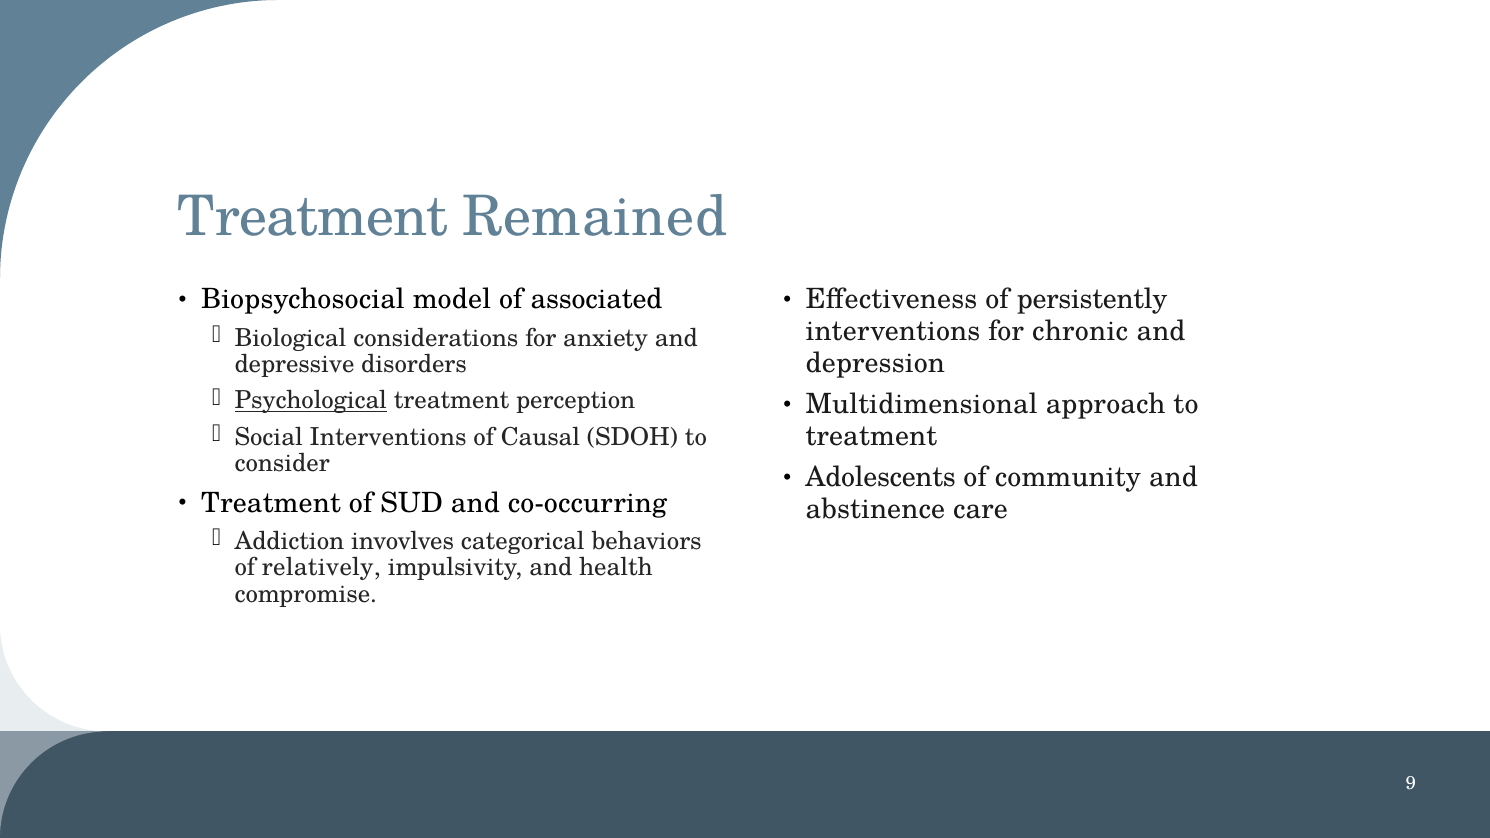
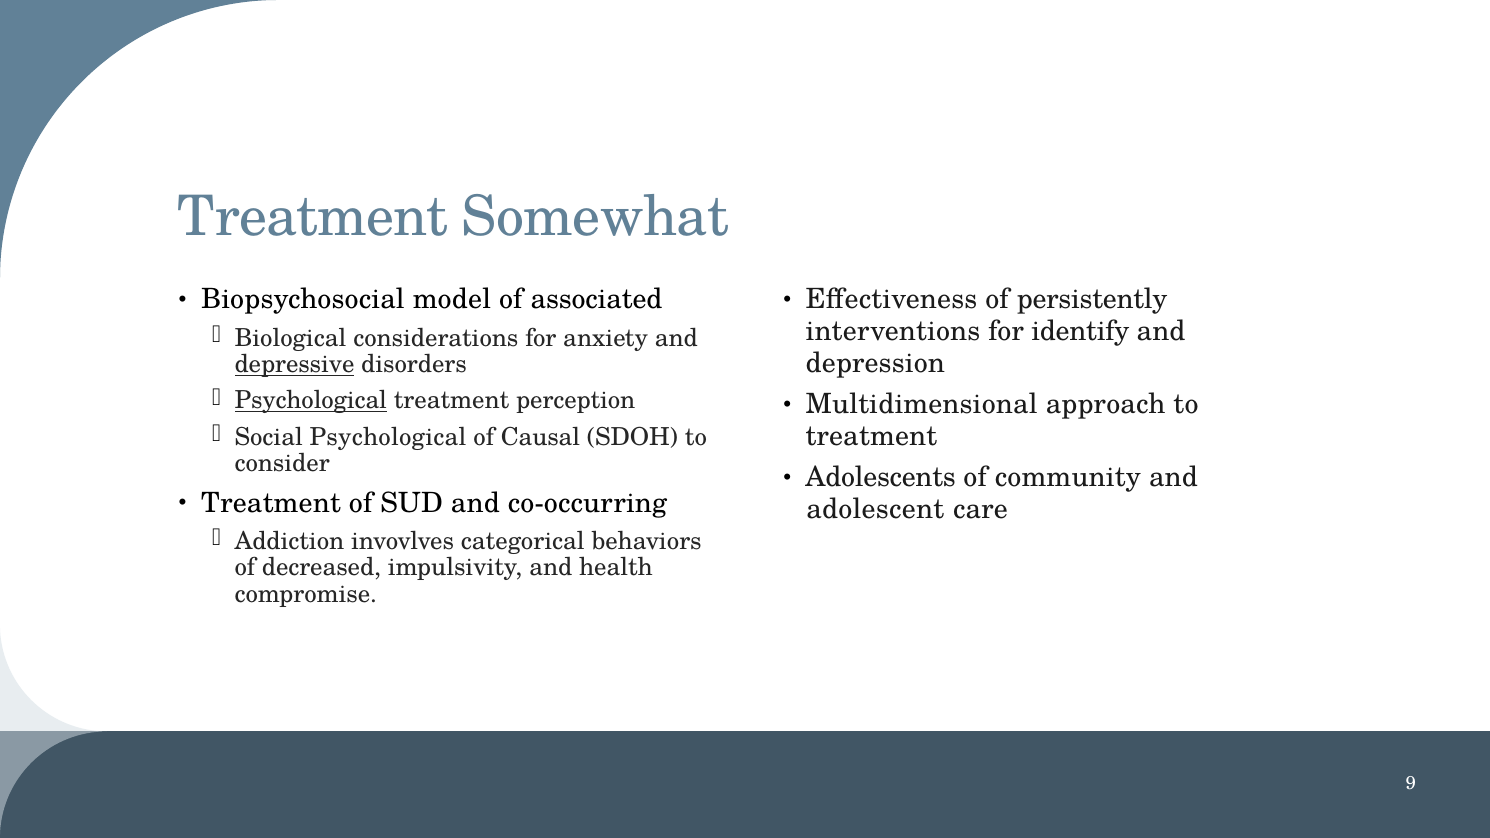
Remained: Remained -> Somewhat
chronic: chronic -> identify
depressive underline: none -> present
Social Interventions: Interventions -> Psychological
abstinence: abstinence -> adolescent
relatively: relatively -> decreased
